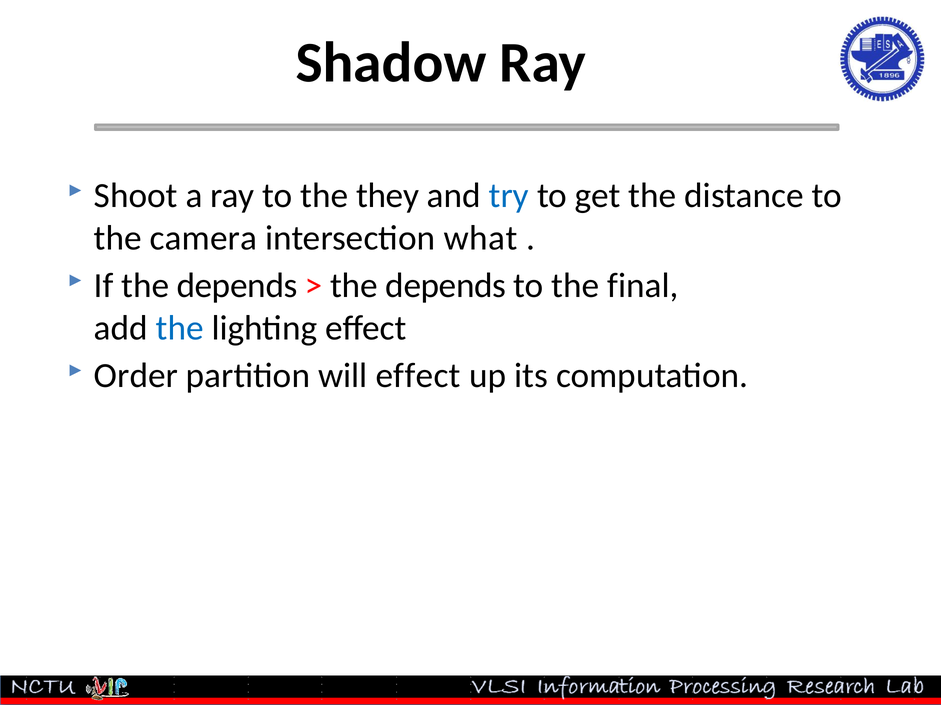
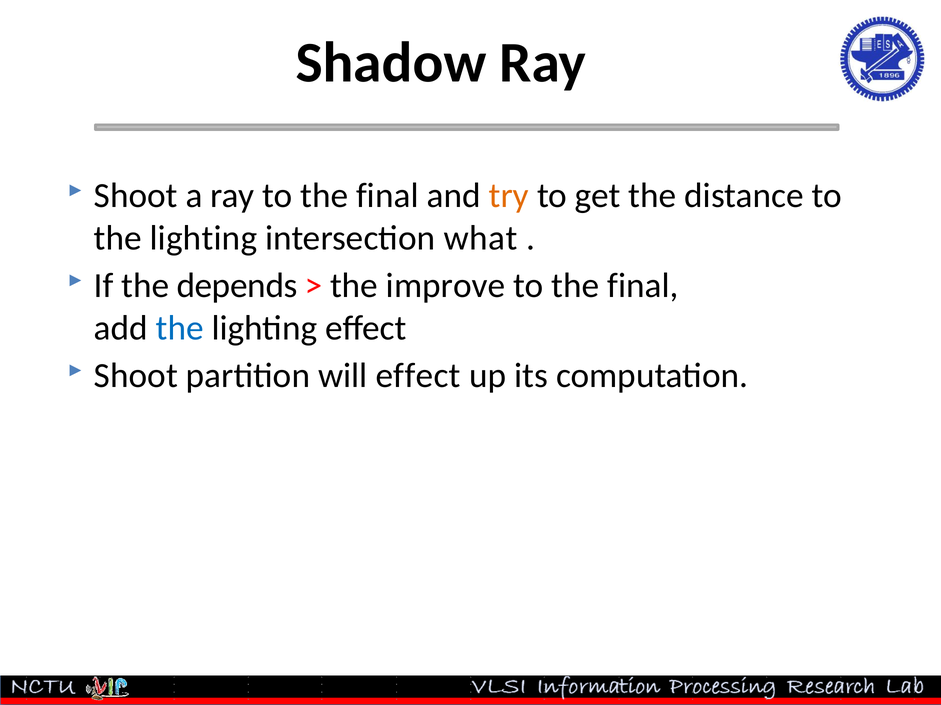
ray to the they: they -> final
try colour: blue -> orange
camera at (203, 238): camera -> lighting
depends at (446, 286): depends -> improve
Order at (136, 376): Order -> Shoot
